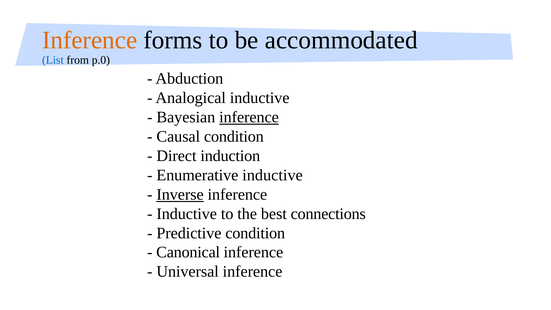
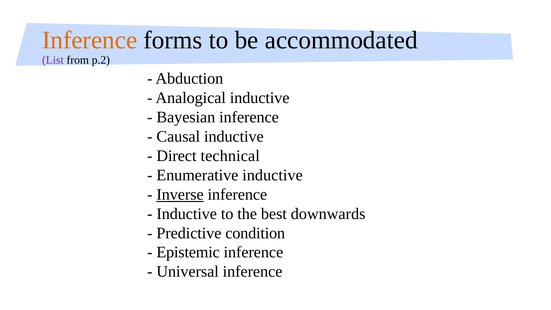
List colour: blue -> purple
p.0: p.0 -> p.2
inference at (249, 117) underline: present -> none
Causal condition: condition -> inductive
induction: induction -> technical
connections: connections -> downwards
Canonical: Canonical -> Epistemic
